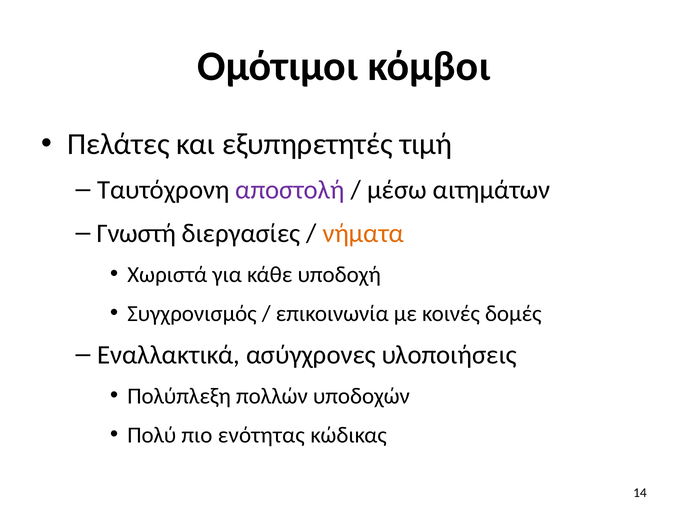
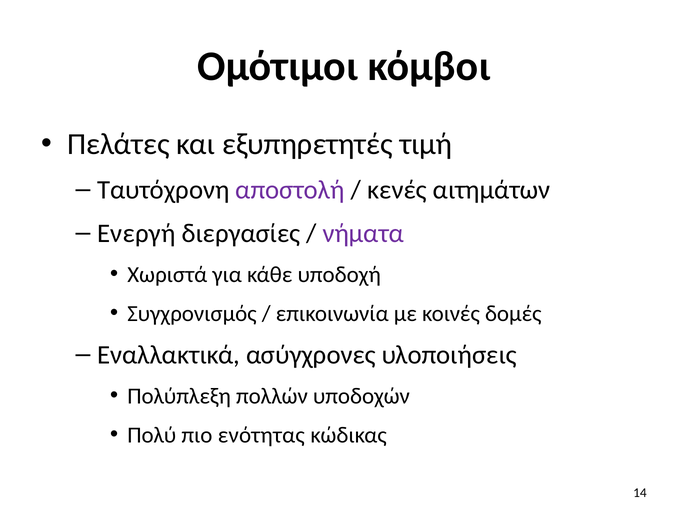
μέσω: μέσω -> κενές
Γνωστή: Γνωστή -> Ενεργή
νήματα colour: orange -> purple
